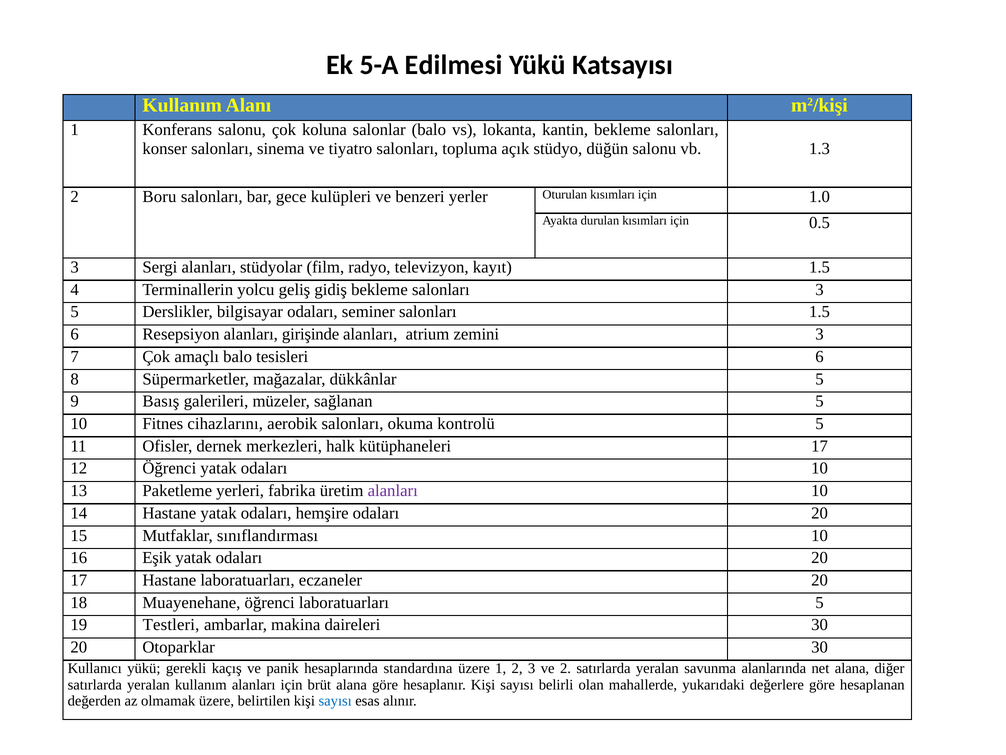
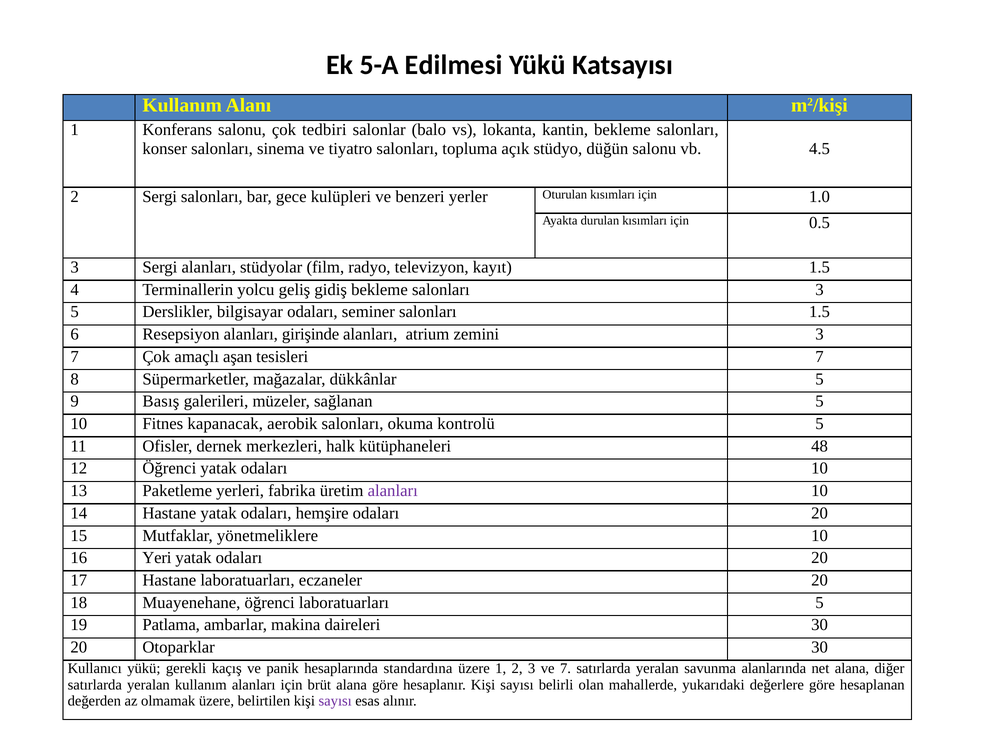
koluna: koluna -> tedbiri
1.3: 1.3 -> 4.5
2 Boru: Boru -> Sergi
amaçlı balo: balo -> aşan
tesisleri 6: 6 -> 7
cihazlarını: cihazlarını -> kapanacak
kütüphaneleri 17: 17 -> 48
sınıflandırması: sınıflandırması -> yönetmeliklere
Eşik: Eşik -> Yeri
Testleri: Testleri -> Patlama
ve 2: 2 -> 7
sayısı at (335, 701) colour: blue -> purple
